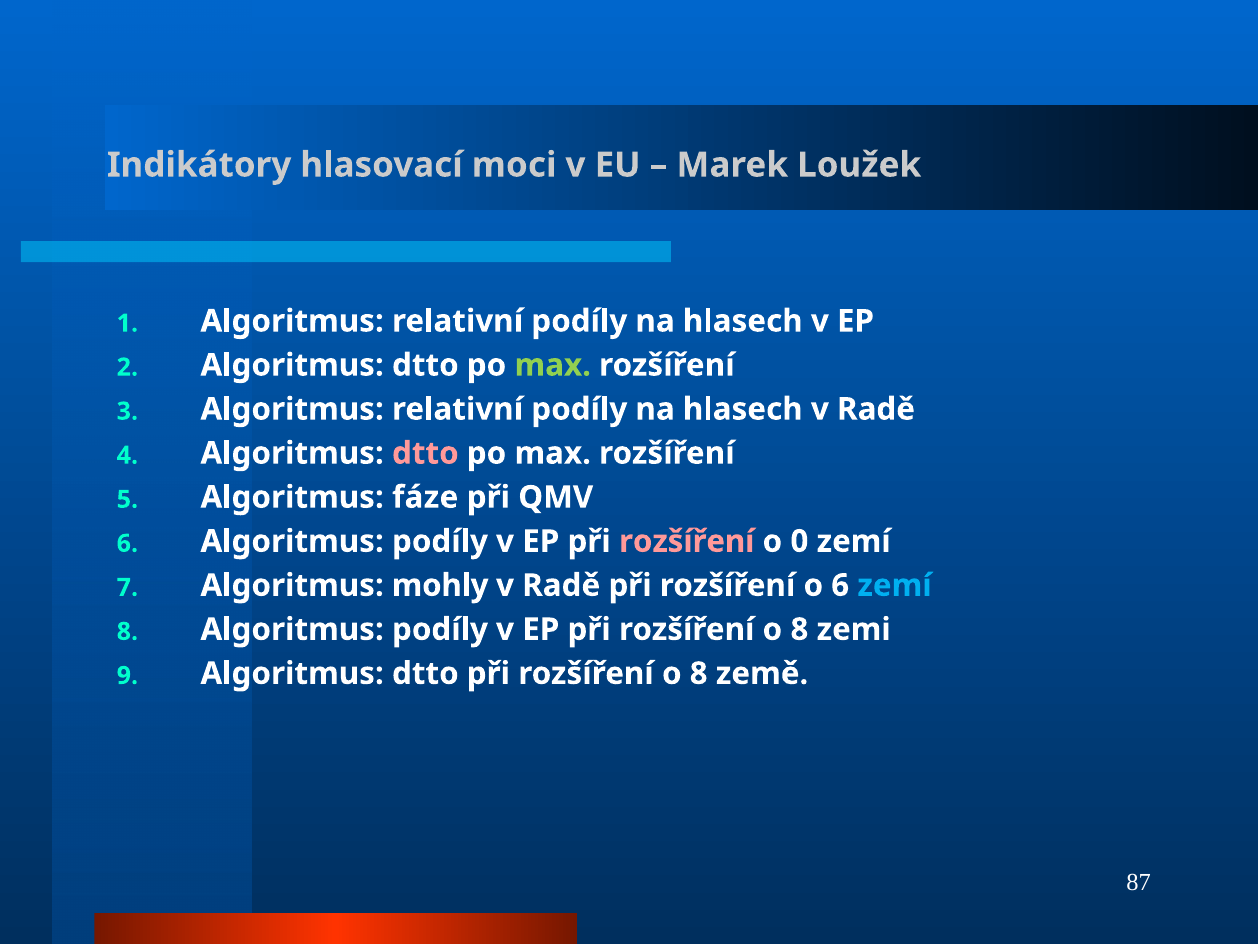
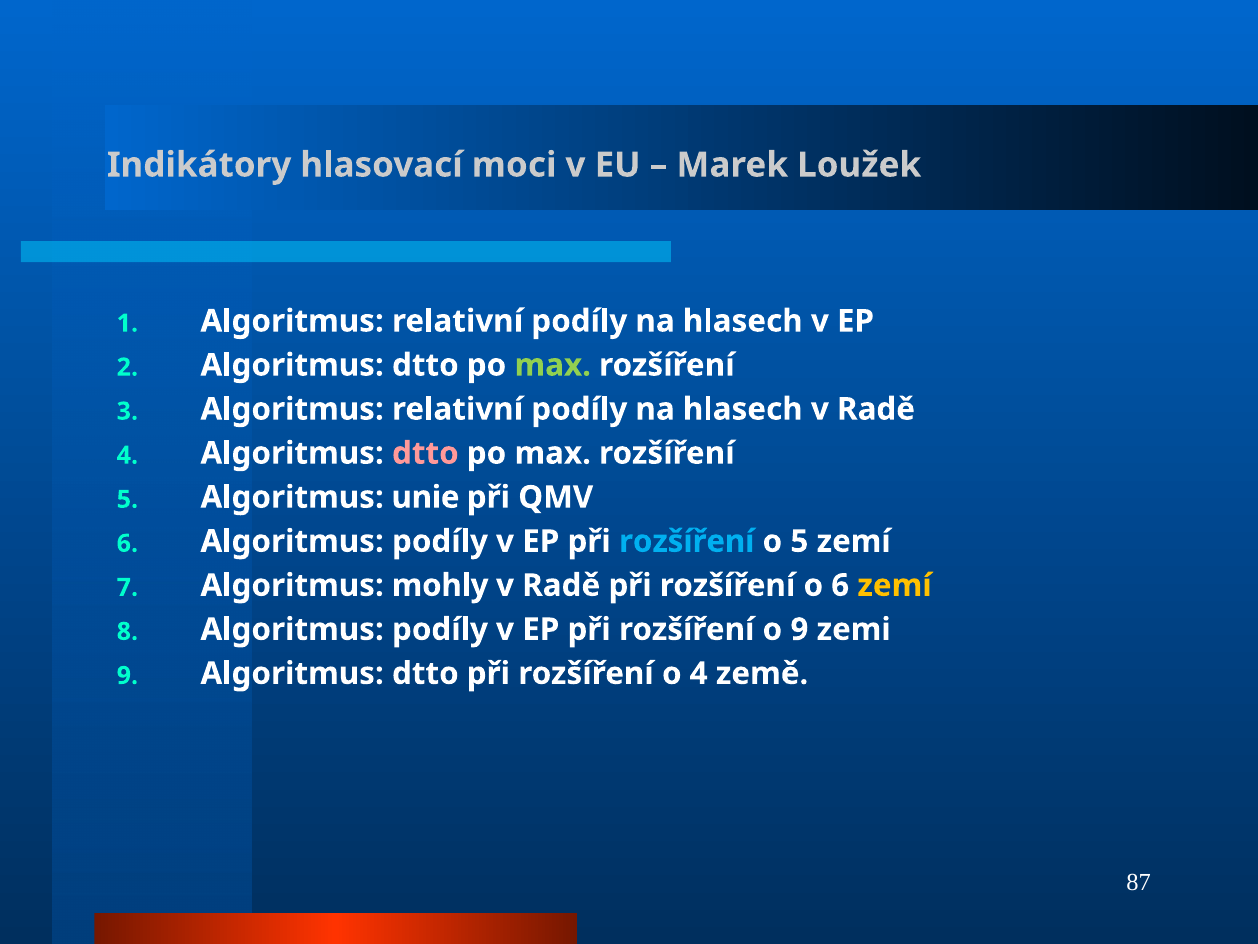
fáze: fáze -> unie
rozšíření at (687, 541) colour: pink -> light blue
o 0: 0 -> 5
zemí at (895, 585) colour: light blue -> yellow
8 at (799, 629): 8 -> 9
8 at (699, 673): 8 -> 4
